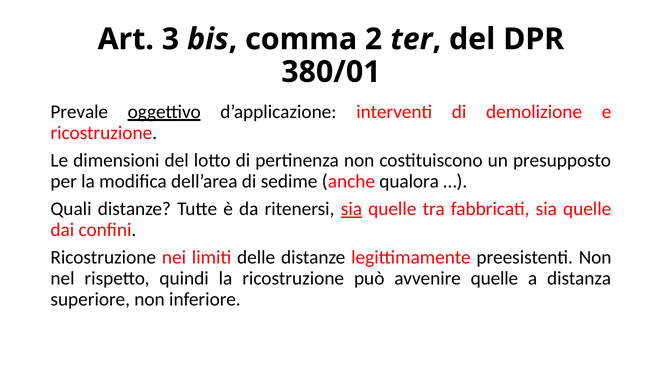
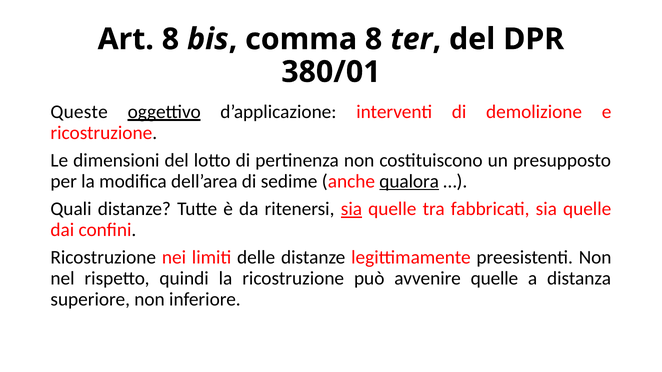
Art 3: 3 -> 8
comma 2: 2 -> 8
Prevale: Prevale -> Queste
qualora underline: none -> present
